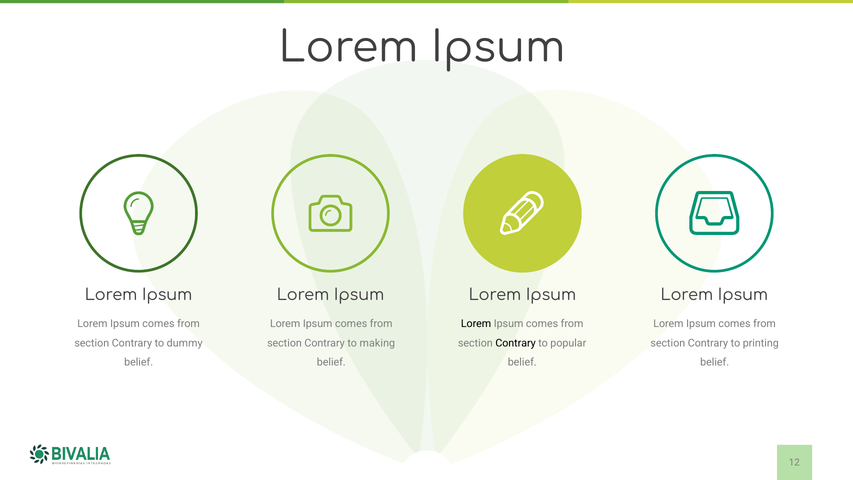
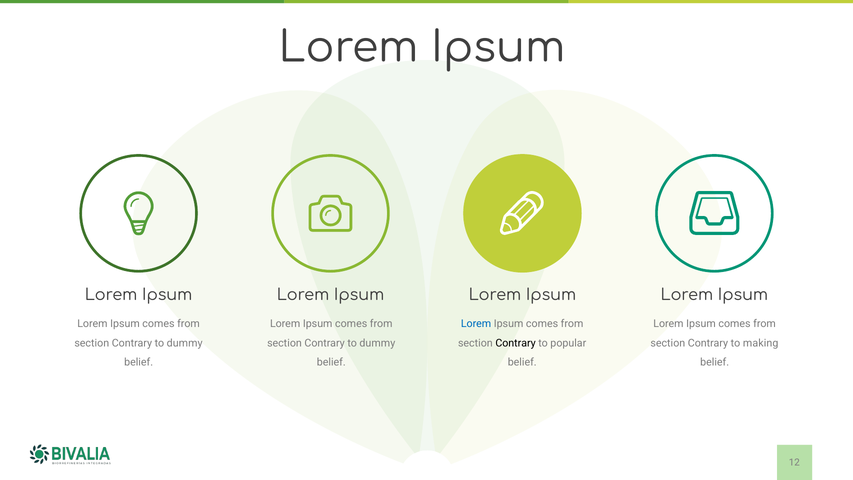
Lorem at (476, 324) colour: black -> blue
making at (377, 343): making -> dummy
printing: printing -> making
